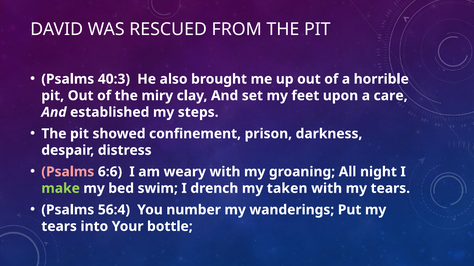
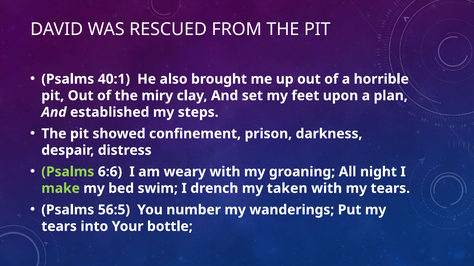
40:3: 40:3 -> 40:1
care: care -> plan
Psalms at (68, 172) colour: pink -> light green
56:4: 56:4 -> 56:5
